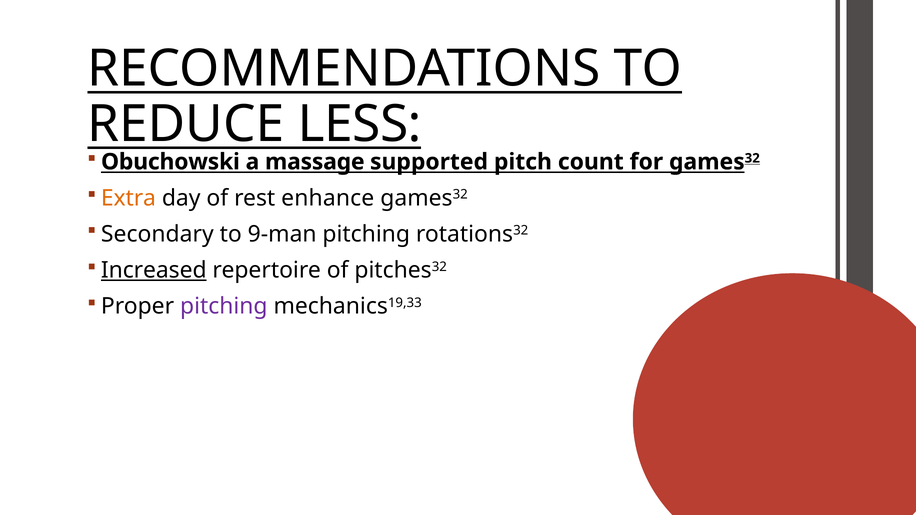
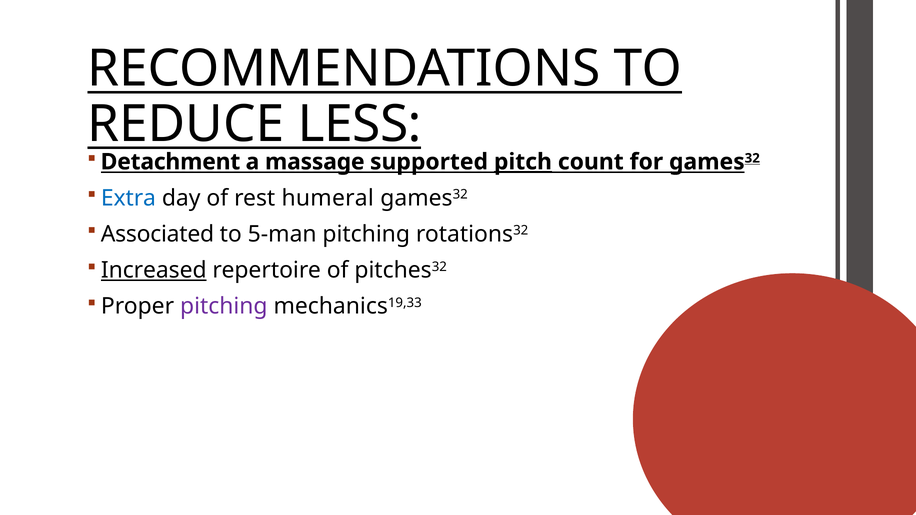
Obuchowski: Obuchowski -> Detachment
pitch underline: none -> present
Extra colour: orange -> blue
enhance: enhance -> humeral
Secondary: Secondary -> Associated
9-man: 9-man -> 5-man
